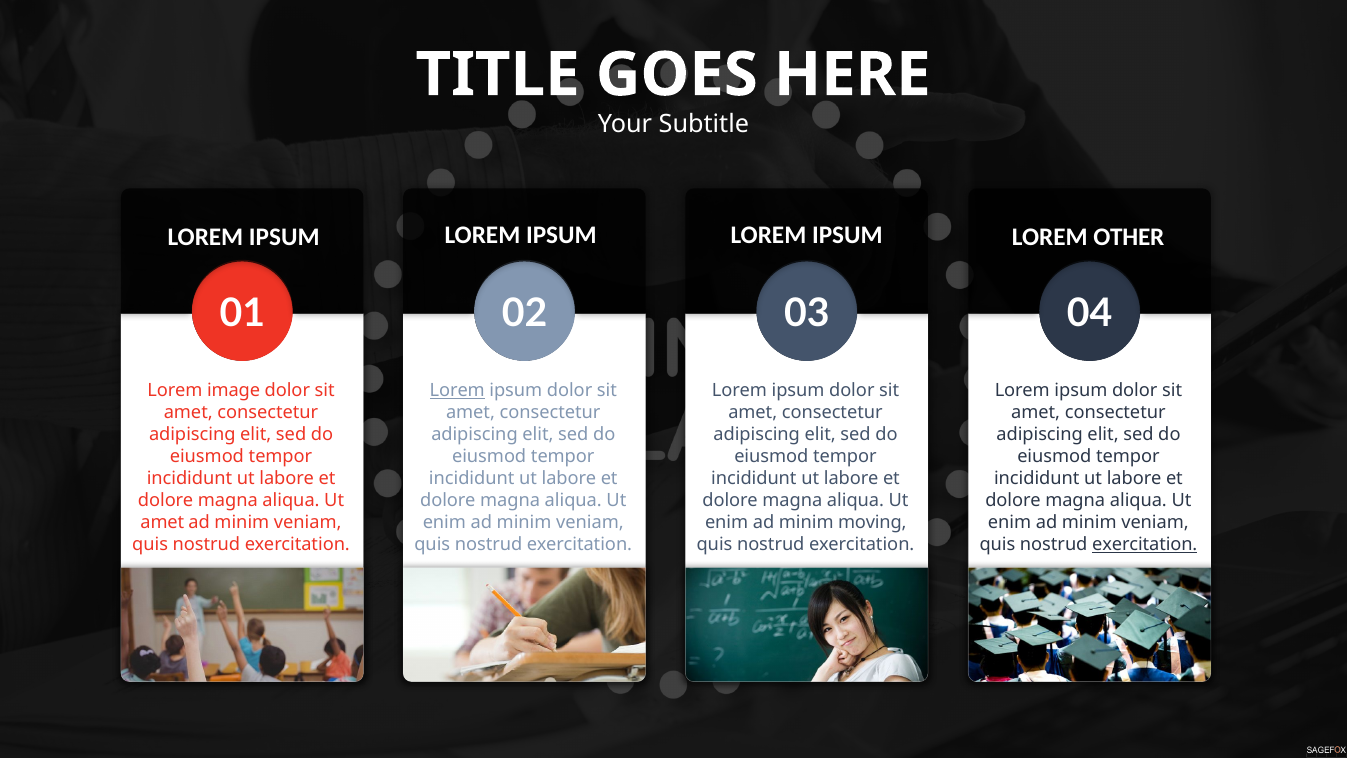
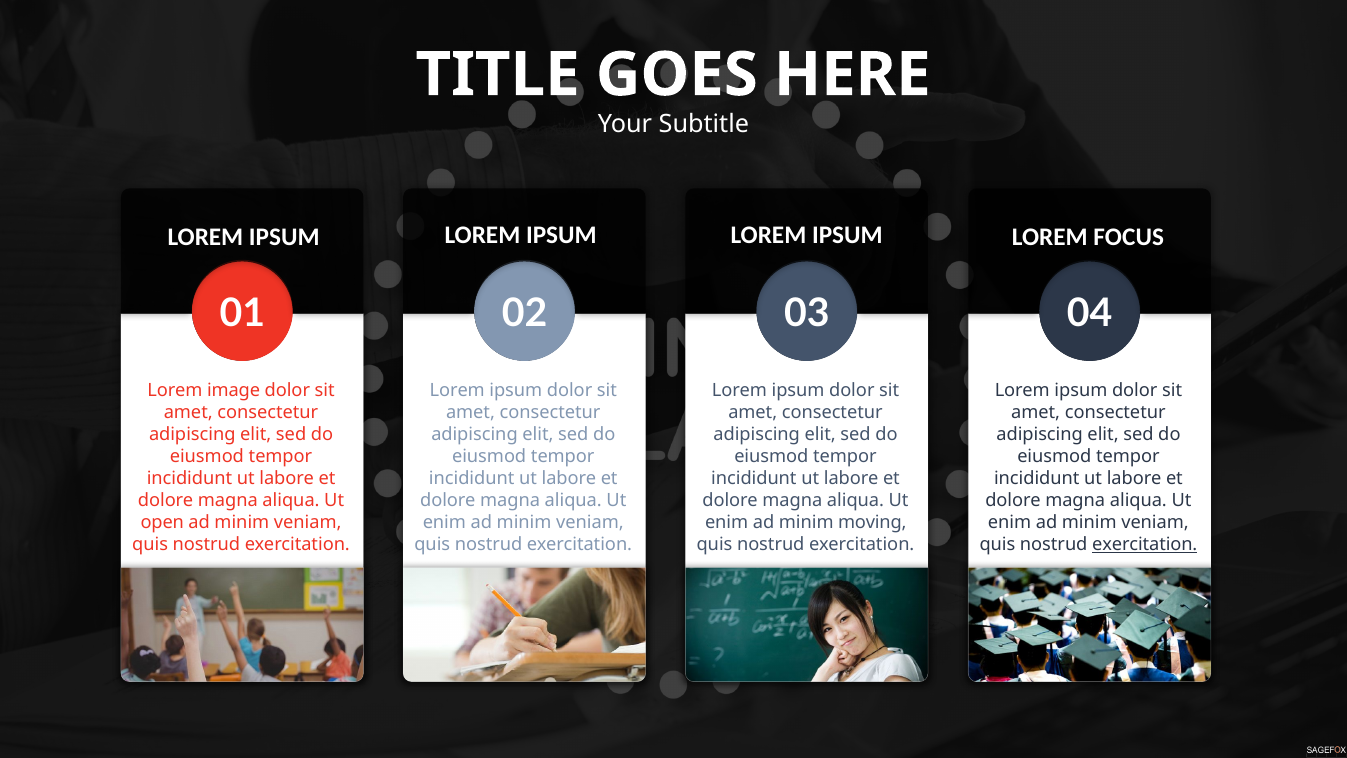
OTHER: OTHER -> FOCUS
Lorem at (457, 391) underline: present -> none
amet at (162, 522): amet -> open
